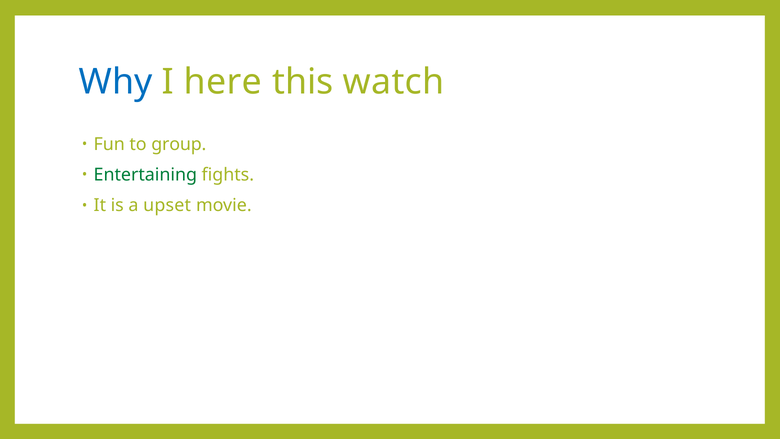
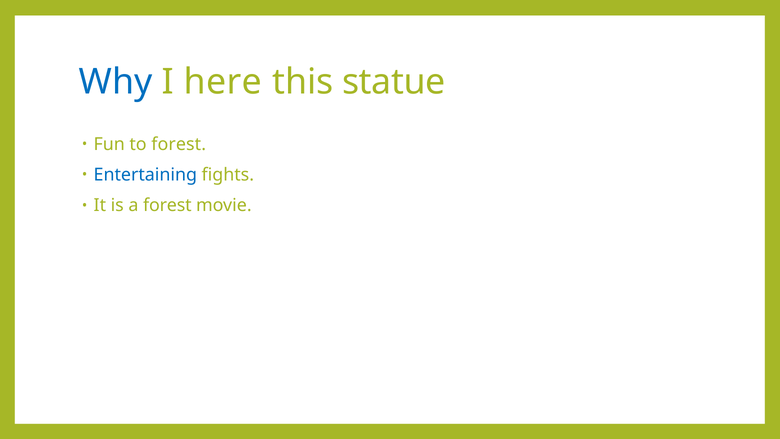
watch: watch -> statue
to group: group -> forest
Entertaining colour: green -> blue
a upset: upset -> forest
